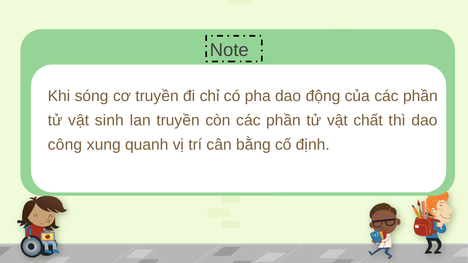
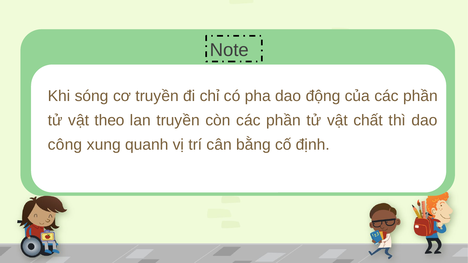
sinh: sinh -> theo
